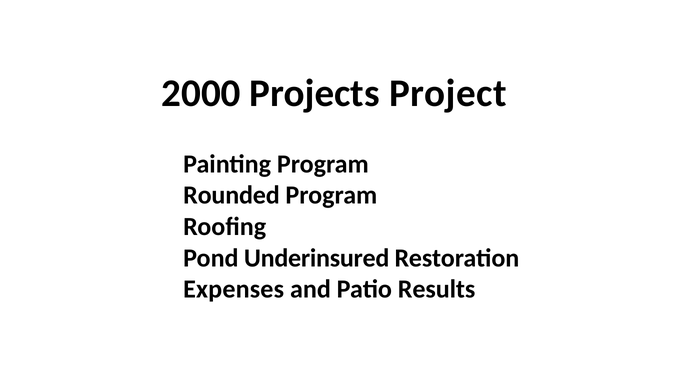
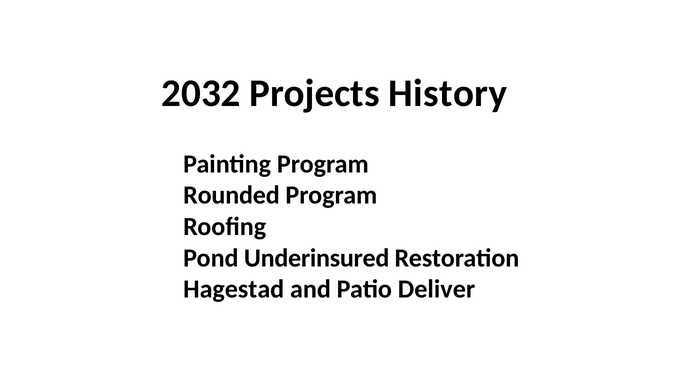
2000: 2000 -> 2032
Project: Project -> History
Expenses: Expenses -> Hagestad
Results: Results -> Deliver
